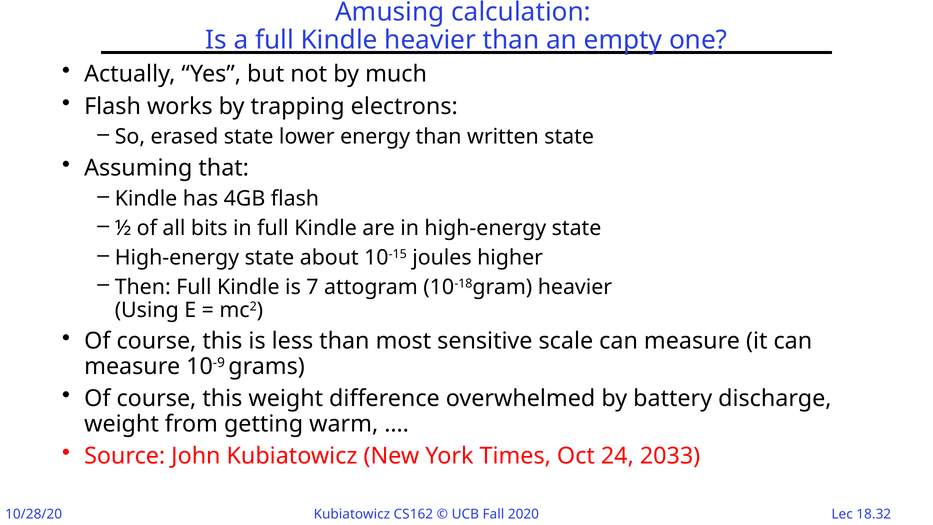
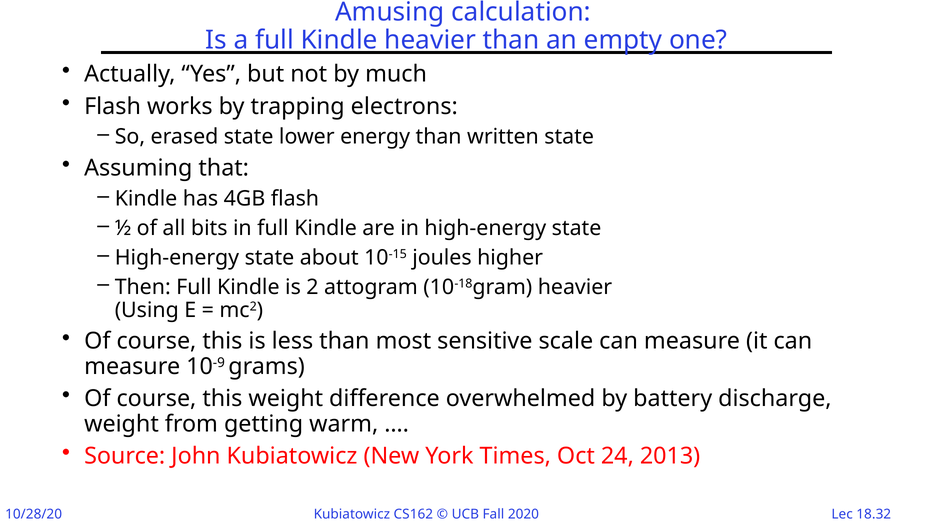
7: 7 -> 2
2033: 2033 -> 2013
